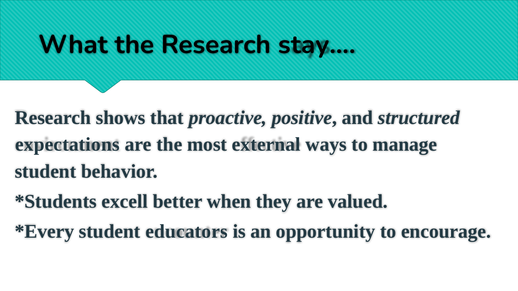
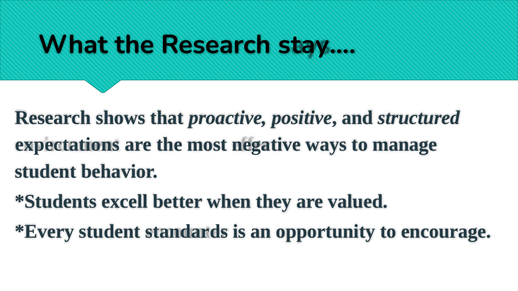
external: external -> negative
educators: educators -> standards
